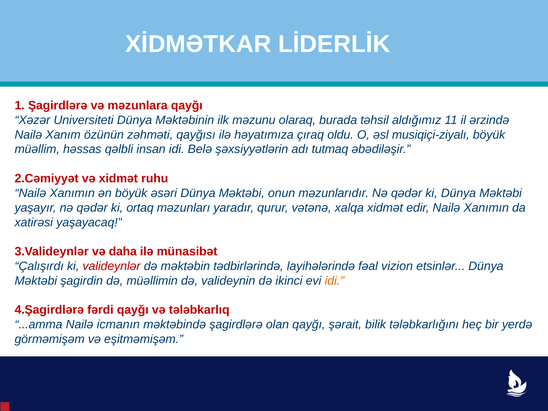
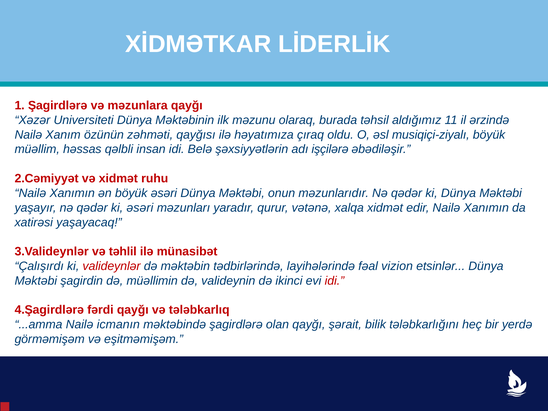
tutmaq: tutmaq -> işçilərə
ki ortaq: ortaq -> əsəri
daha: daha -> təhlil
idi at (334, 281) colour: orange -> red
